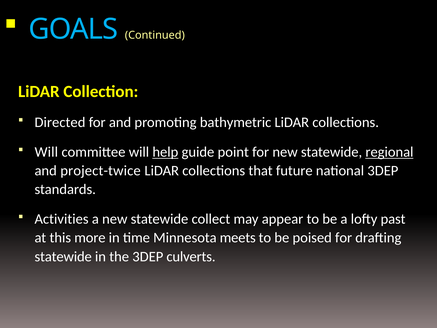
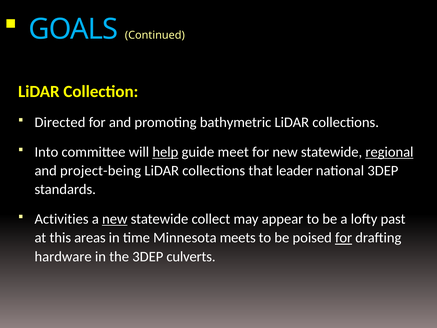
Will at (46, 152): Will -> Into
point: point -> meet
project-twice: project-twice -> project-being
future: future -> leader
new at (115, 219) underline: none -> present
more: more -> areas
for at (344, 238) underline: none -> present
statewide at (63, 256): statewide -> hardware
